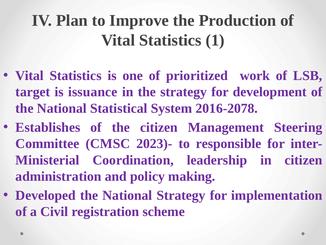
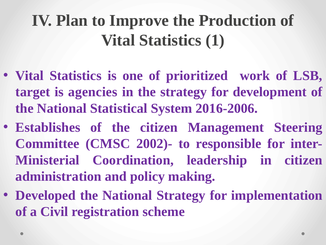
issuance: issuance -> agencies
2016-2078: 2016-2078 -> 2016-2006
2023)-: 2023)- -> 2002)-
